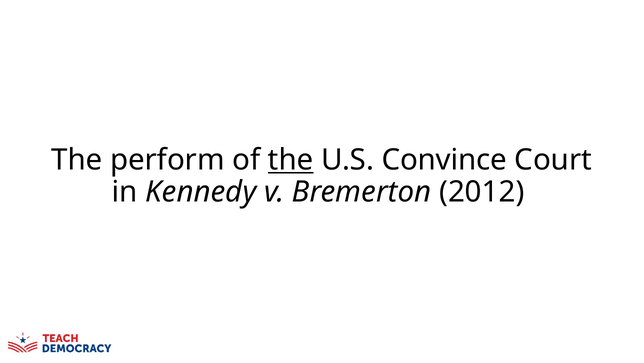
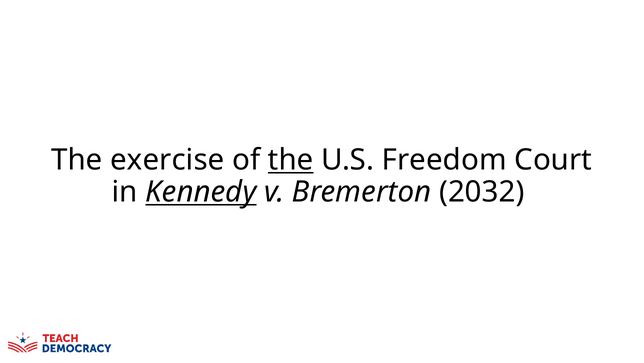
perform: perform -> exercise
Convince: Convince -> Freedom
Kennedy underline: none -> present
2012: 2012 -> 2032
